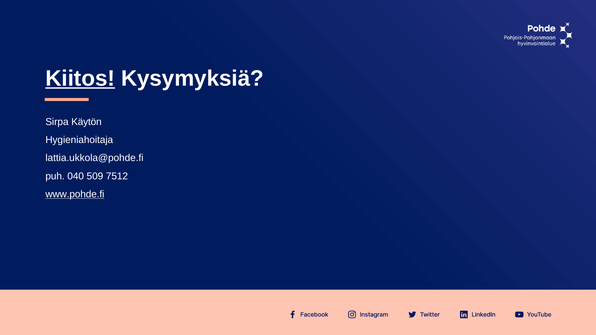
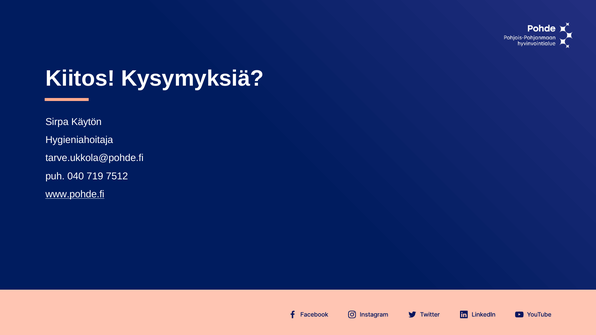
Kiitos underline: present -> none
lattia.ukkola@pohde.fi: lattia.ukkola@pohde.fi -> tarve.ukkola@pohde.fi
509: 509 -> 719
